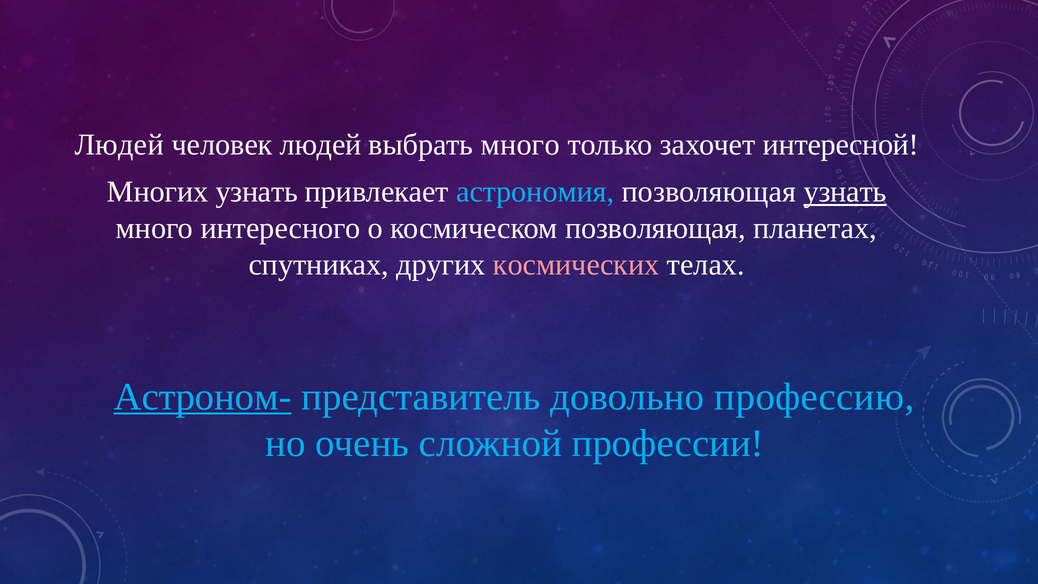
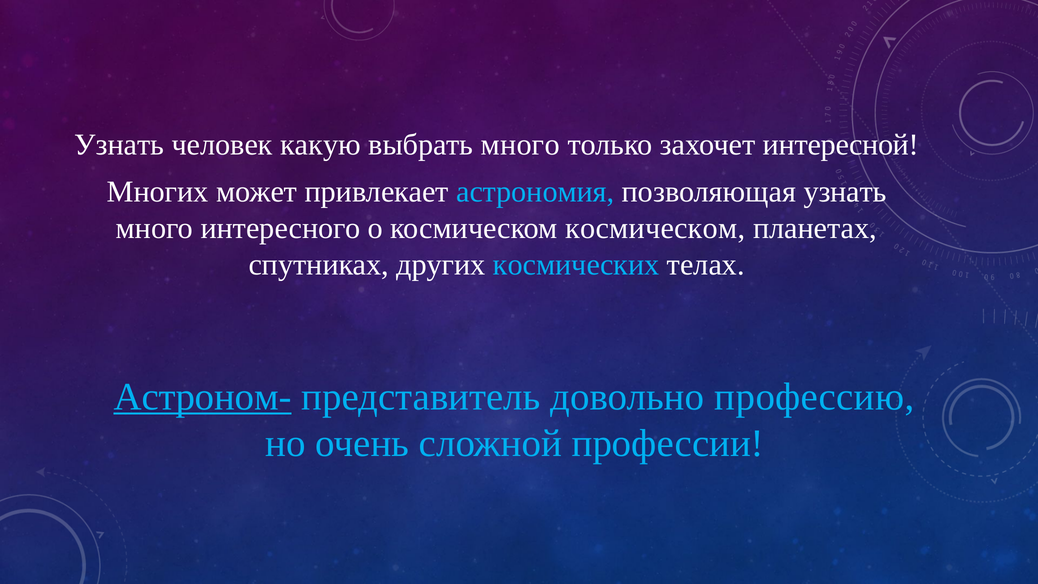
Людей at (119, 145): Людей -> Узнать
человек людей: людей -> какую
Многих узнать: узнать -> может
узнать at (845, 192) underline: present -> none
космическом позволяющая: позволяющая -> космическом
космических colour: pink -> light blue
